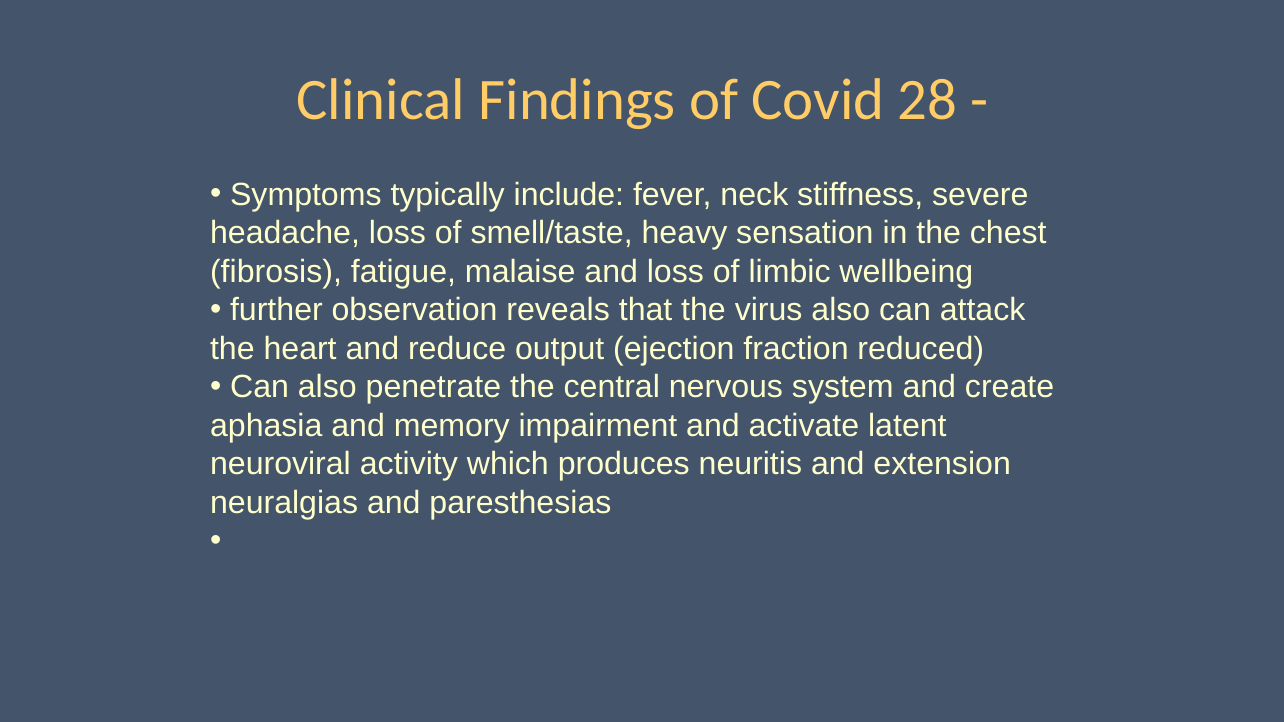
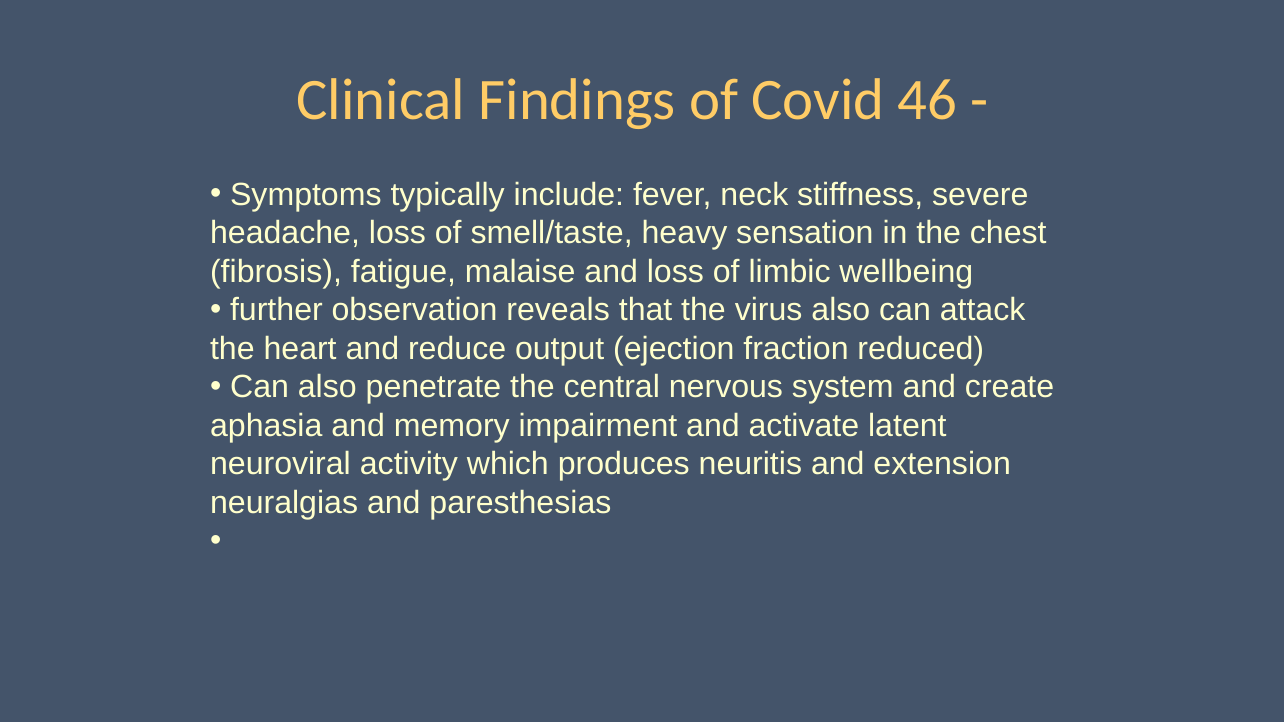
28: 28 -> 46
